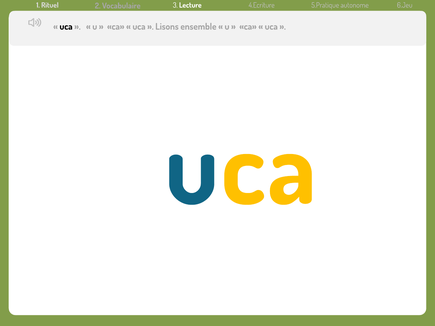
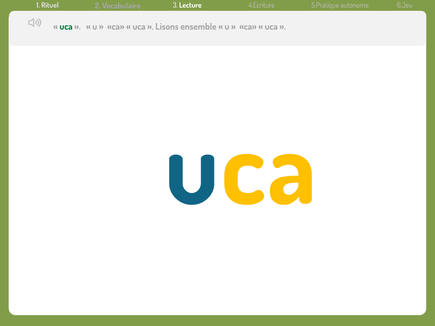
uca at (66, 27) colour: black -> green
